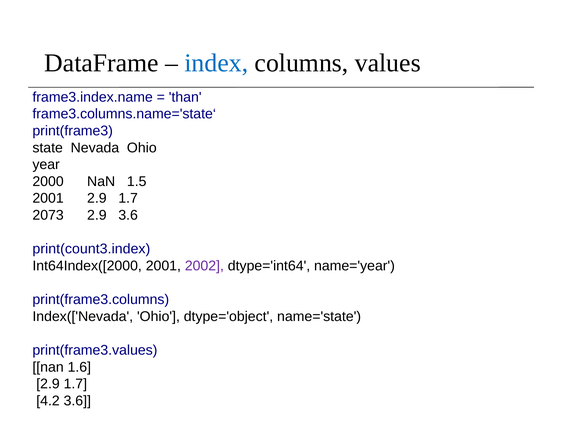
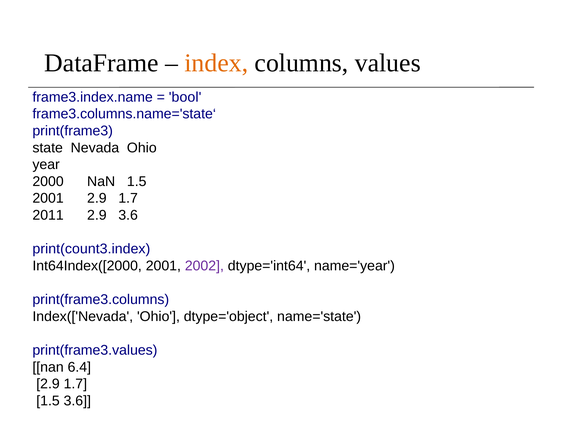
index colour: blue -> orange
than: than -> bool
2073: 2073 -> 2011
1.6: 1.6 -> 6.4
4.2 at (48, 401): 4.2 -> 1.5
